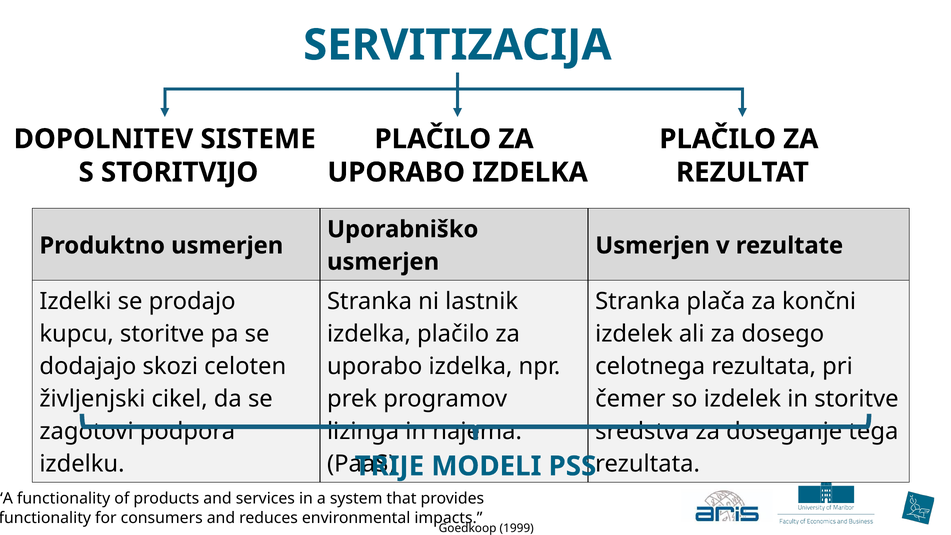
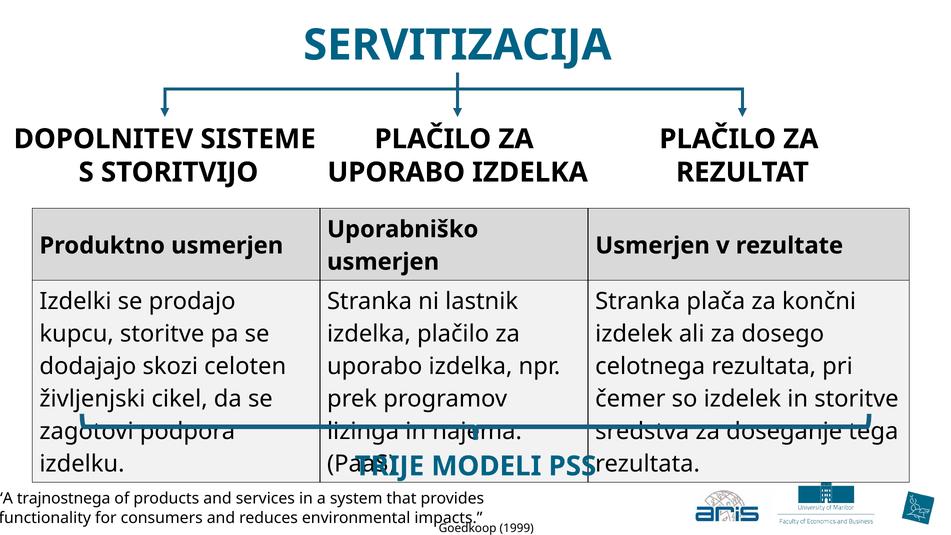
functionality at (64, 499): functionality -> trajnostnega
